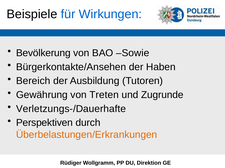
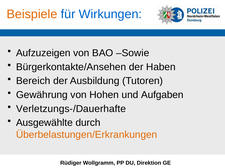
Beispiele colour: black -> orange
Bevölkerung: Bevölkerung -> Aufzuzeigen
Treten: Treten -> Hohen
Zugrunde: Zugrunde -> Aufgaben
Perspektiven: Perspektiven -> Ausgewählte
